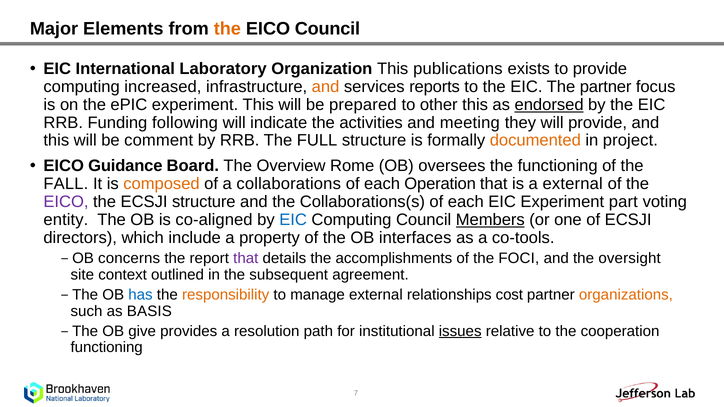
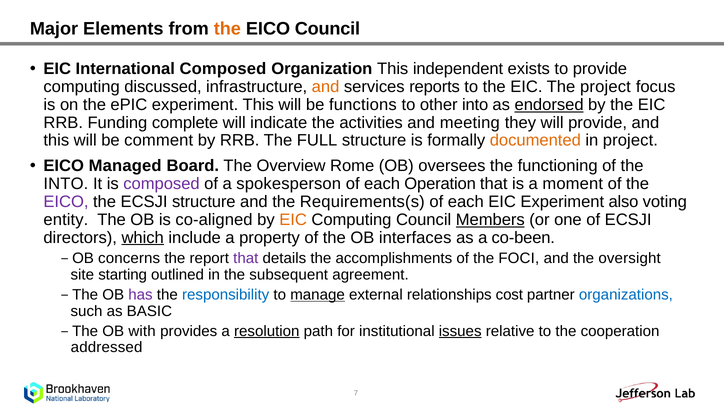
International Laboratory: Laboratory -> Composed
publications: publications -> independent
increased: increased -> discussed
The partner: partner -> project
prepared: prepared -> functions
other this: this -> into
following: following -> complete
Guidance: Guidance -> Managed
FALL at (66, 184): FALL -> INTO
composed at (162, 184) colour: orange -> purple
collaborations: collaborations -> spokesperson
a external: external -> moment
Collaborations(s: Collaborations(s -> Requirements(s
part: part -> also
EIC at (293, 220) colour: blue -> orange
which underline: none -> present
co-tools: co-tools -> co-been
context: context -> starting
has colour: blue -> purple
responsibility colour: orange -> blue
manage underline: none -> present
organizations colour: orange -> blue
BASIS: BASIS -> BASIC
give: give -> with
resolution underline: none -> present
functioning at (107, 348): functioning -> addressed
